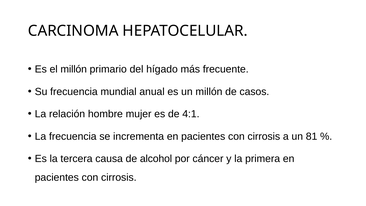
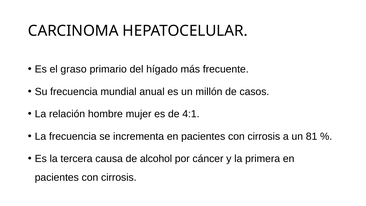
el millón: millón -> graso
